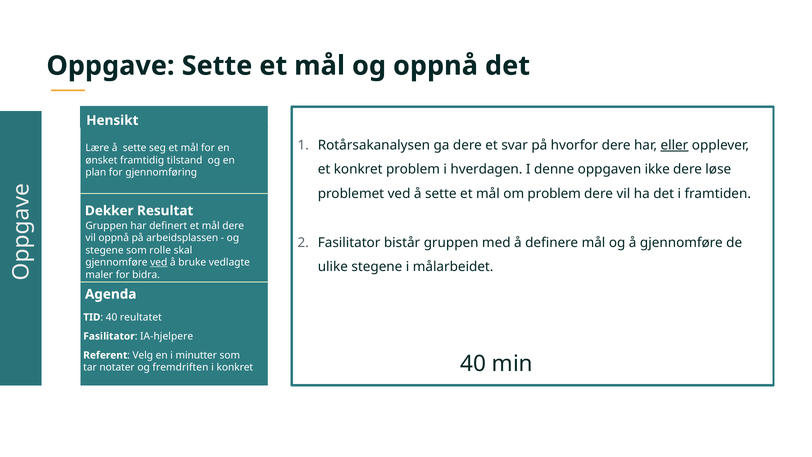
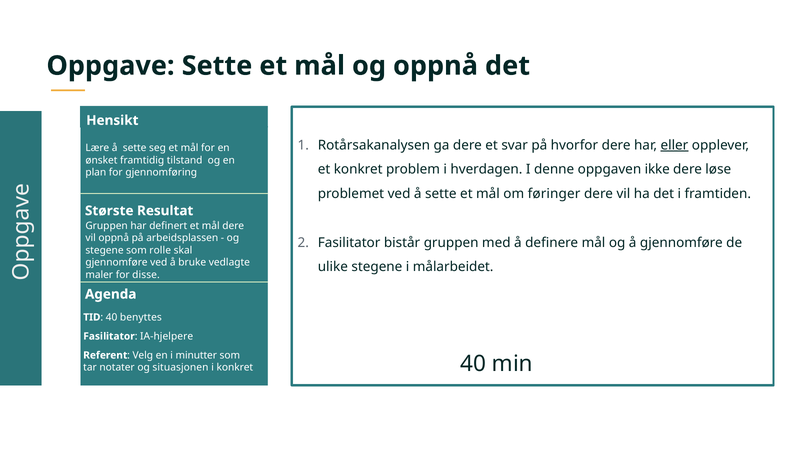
om problem: problem -> føringer
Dekker: Dekker -> Største
ved at (159, 262) underline: present -> none
bidra: bidra -> disse
reultatet: reultatet -> benyttes
fremdriften: fremdriften -> situasjonen
